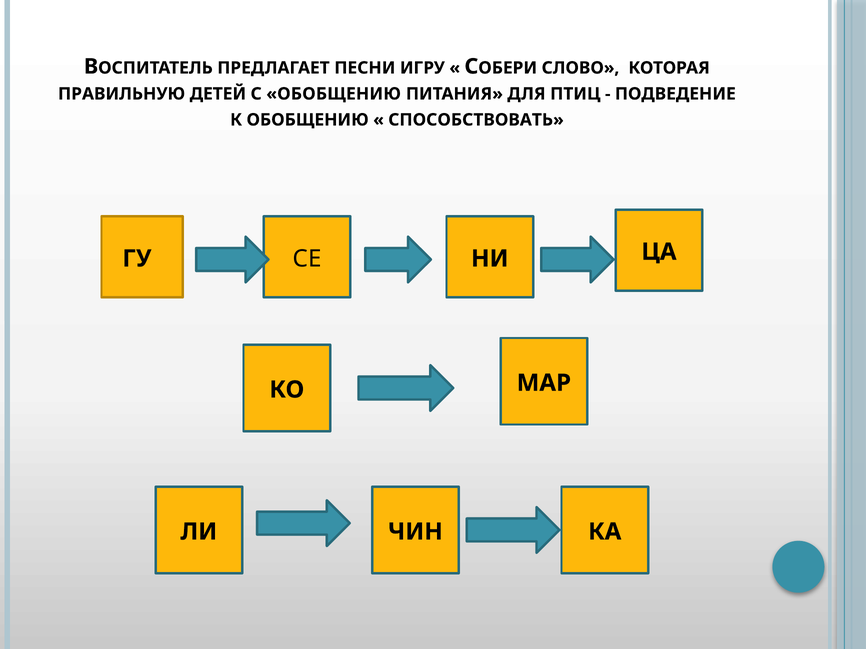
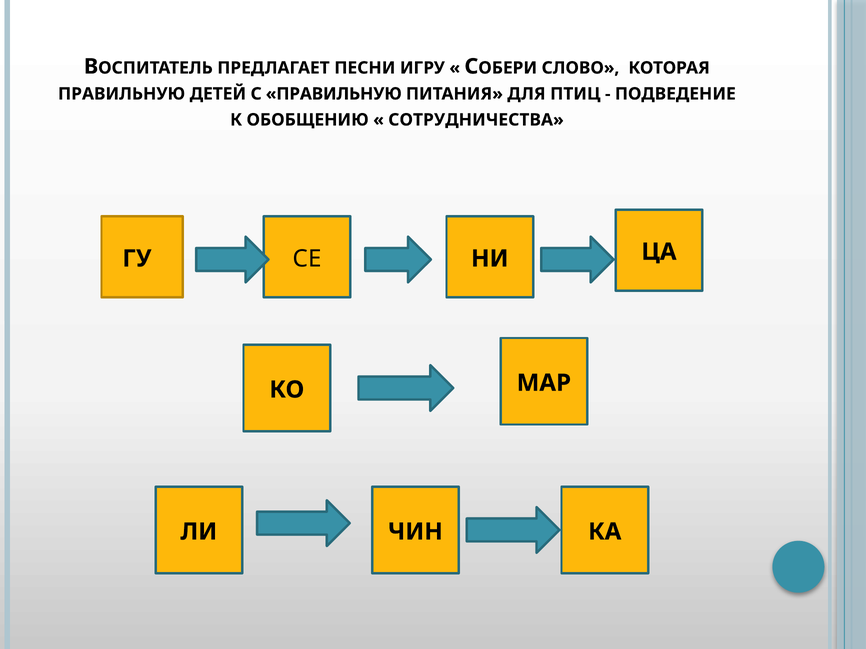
С ОБОБЩЕНИЮ: ОБОБЩЕНИЮ -> ПРАВИЛЬНУЮ
СПОСОБСТВОВАТЬ: СПОСОБСТВОВАТЬ -> СОТРУДНИЧЕСТВА
